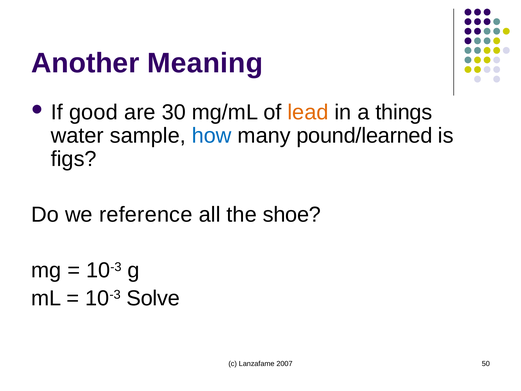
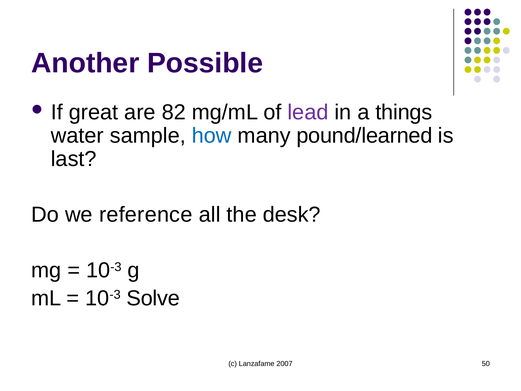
Meaning: Meaning -> Possible
good: good -> great
30: 30 -> 82
lead colour: orange -> purple
figs: figs -> last
shoe: shoe -> desk
